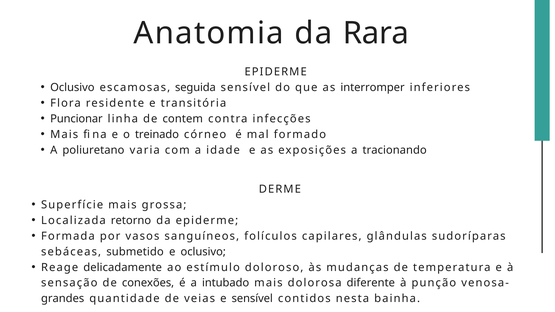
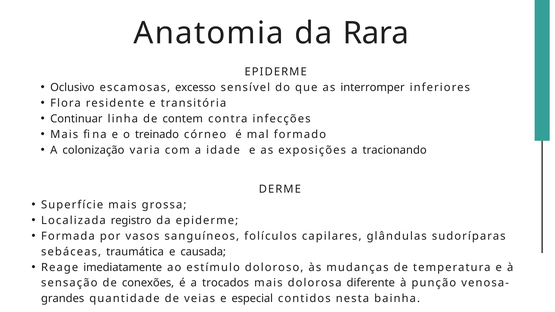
seguida: seguida -> excesso
Puncionar: Puncionar -> Continuar
poliuretano: poliuretano -> colonização
retorno: retorno -> registro
submetido: submetido -> traumática
e oclusivo: oclusivo -> causada
delicadamente: delicadamente -> imediatamente
intubado: intubado -> trocados
e sensível: sensível -> especial
